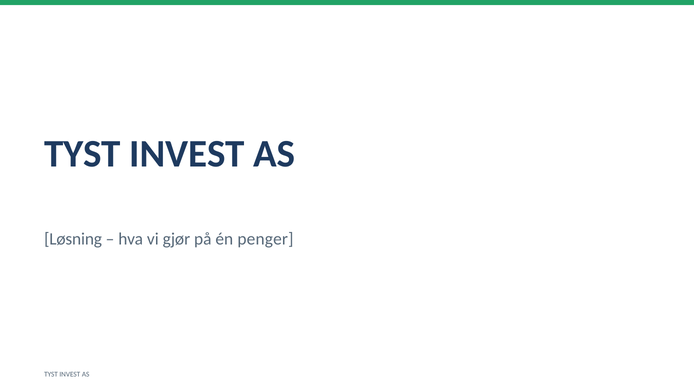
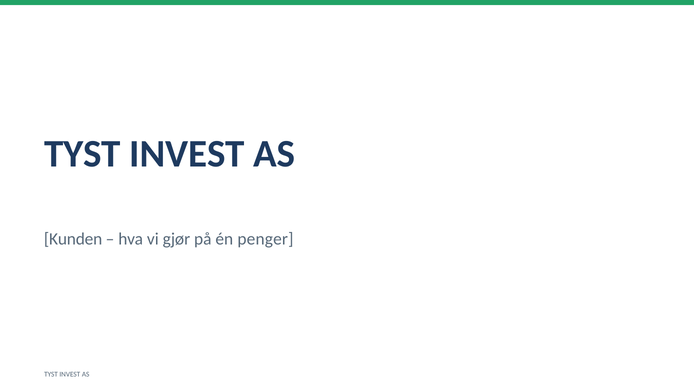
Løsning: Løsning -> Kunden
